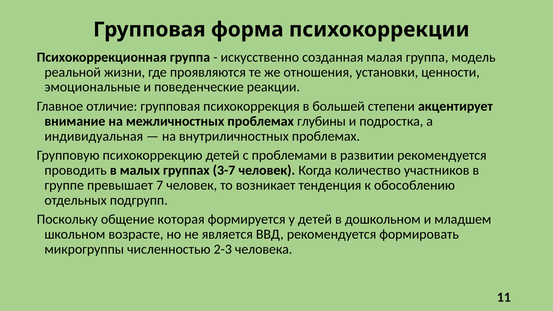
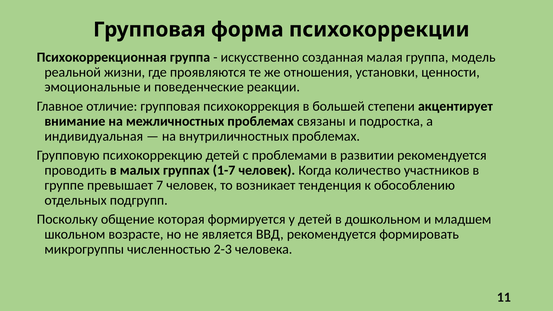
глубины: глубины -> связаны
3-7: 3-7 -> 1-7
